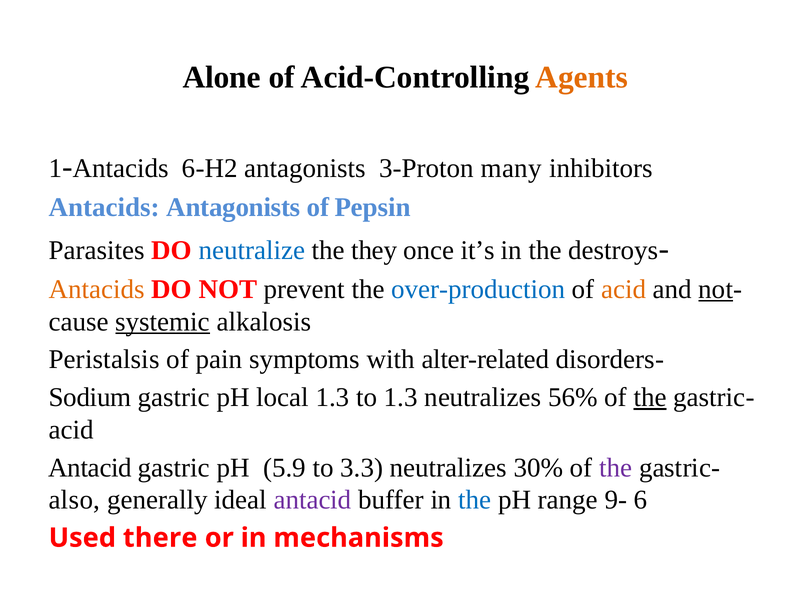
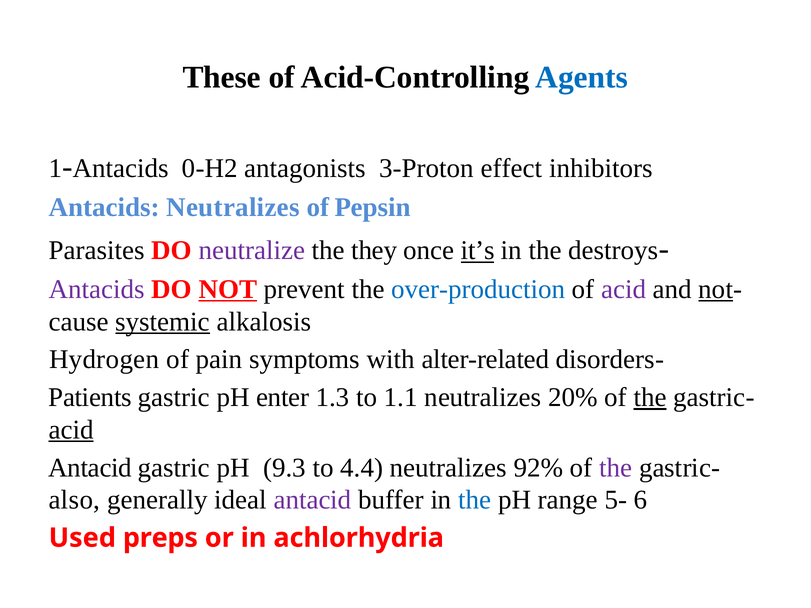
Alone: Alone -> These
Agents colour: orange -> blue
6-H2: 6-H2 -> 0-H2
many: many -> effect
Antacids Antagonists: Antagonists -> Neutralizes
neutralize colour: blue -> purple
it’s underline: none -> present
Antacids at (97, 289) colour: orange -> purple
NOT at (228, 289) underline: none -> present
acid at (624, 289) colour: orange -> purple
Peristalsis: Peristalsis -> Hydrogen
Sodium: Sodium -> Patients
local: local -> enter
to 1.3: 1.3 -> 1.1
56%: 56% -> 20%
acid at (71, 430) underline: none -> present
5.9: 5.9 -> 9.3
3.3: 3.3 -> 4.4
30%: 30% -> 92%
9-: 9- -> 5-
there: there -> preps
mechanisms: mechanisms -> achlorhydria
